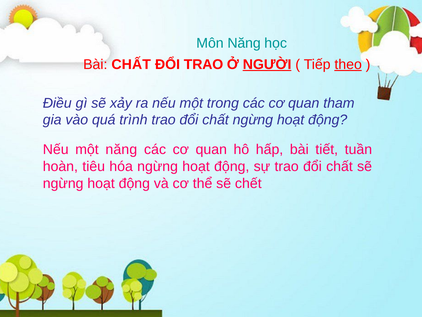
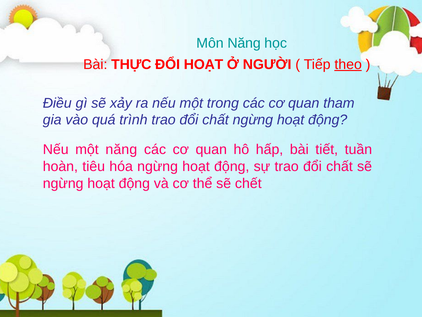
Bài CHẤT: CHẤT -> THỰC
ĐỔI TRAO: TRAO -> HOẠT
NGƯỜI underline: present -> none
